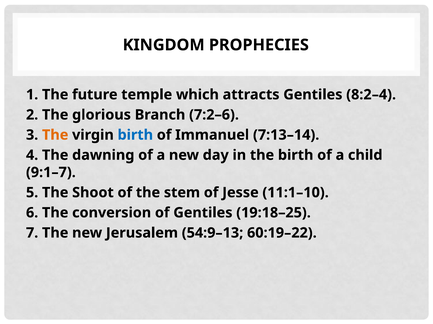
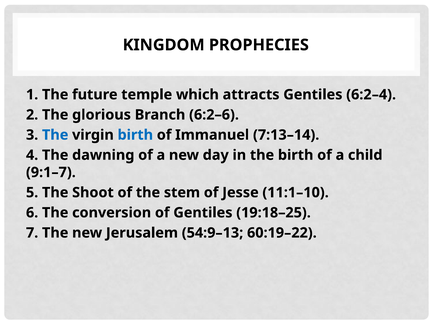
8:2–4: 8:2–4 -> 6:2–4
7:2–6: 7:2–6 -> 6:2–6
The at (55, 135) colour: orange -> blue
